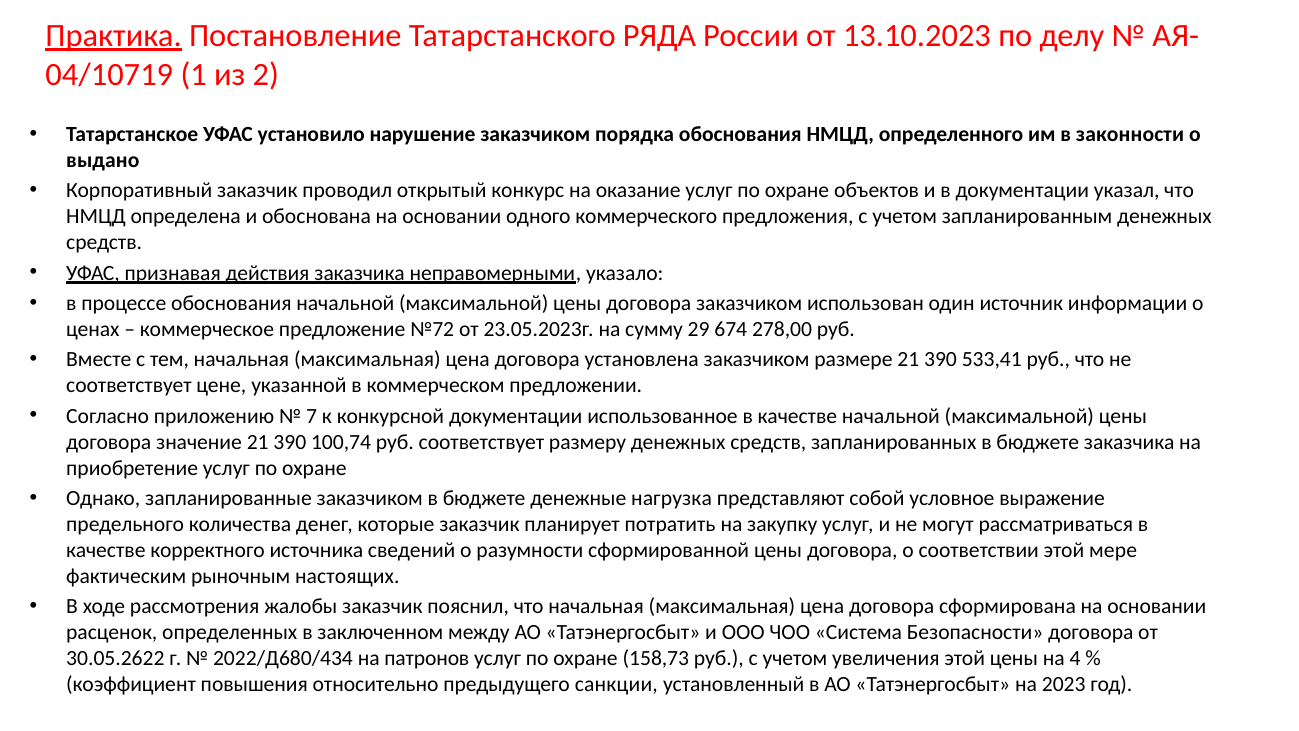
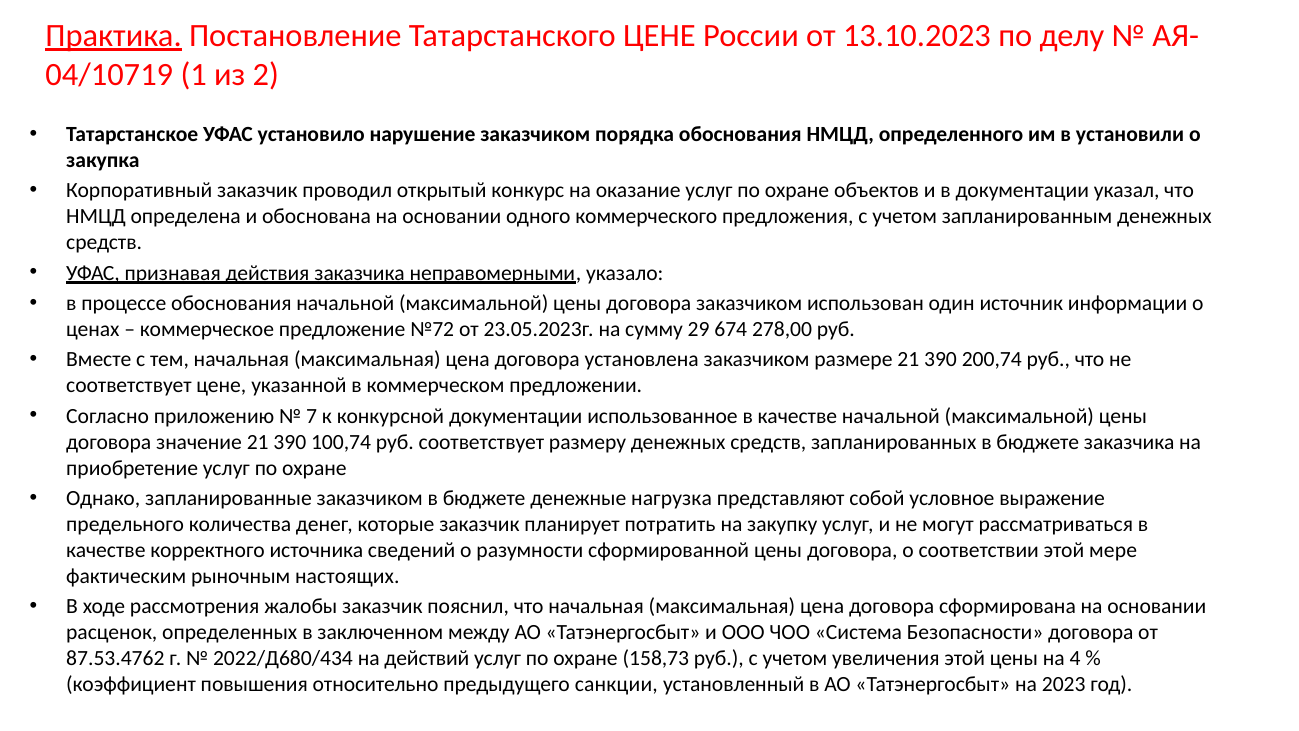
Татарстанского РЯДА: РЯДА -> ЦЕНЕ
законности: законности -> установили
выдано: выдано -> закупка
533,41: 533,41 -> 200,74
30.05.2622: 30.05.2622 -> 87.53.4762
патронов: патронов -> действий
